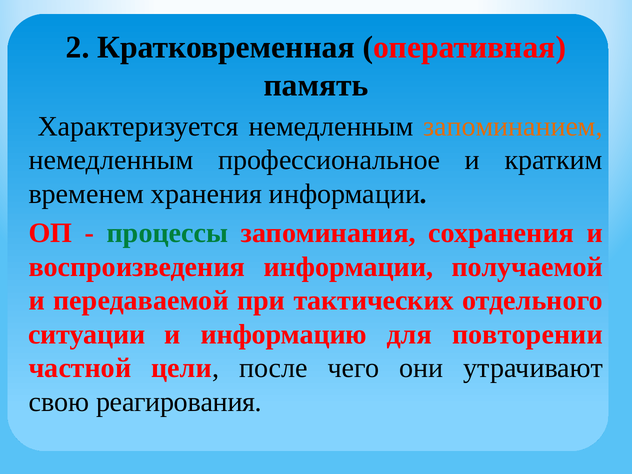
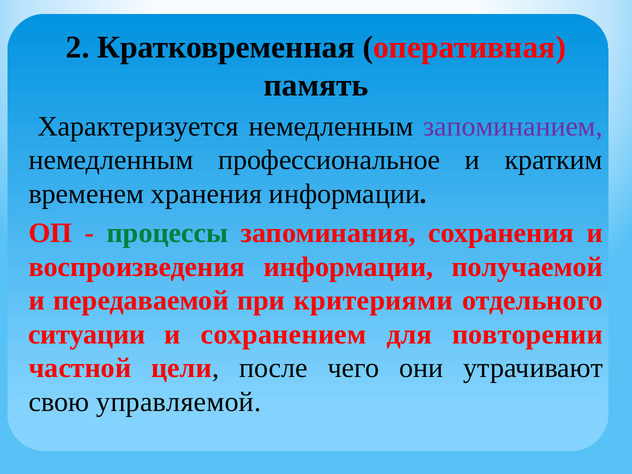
запоминанием colour: orange -> purple
тактических: тактических -> критериями
информацию: информацию -> сохранением
реагирования: реагирования -> управляемой
